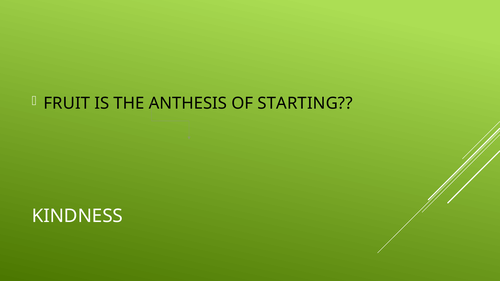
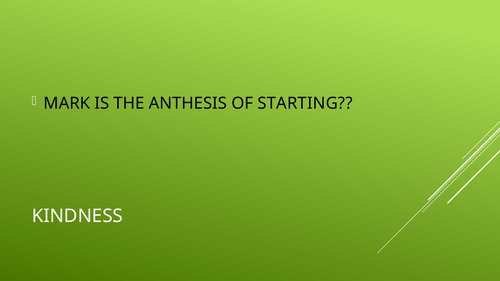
FRUIT: FRUIT -> MARK
